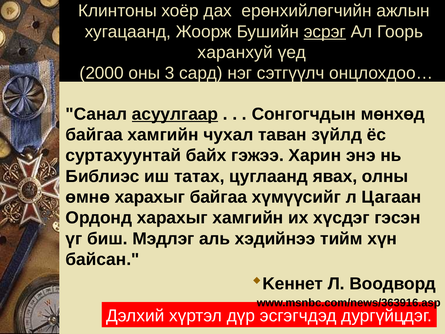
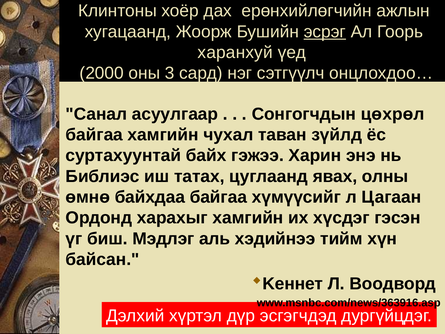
асуулгаар underline: present -> none
мөнхөд: мөнхөд -> цөхрөл
өмнө харахыг: харахыг -> байхдаа
